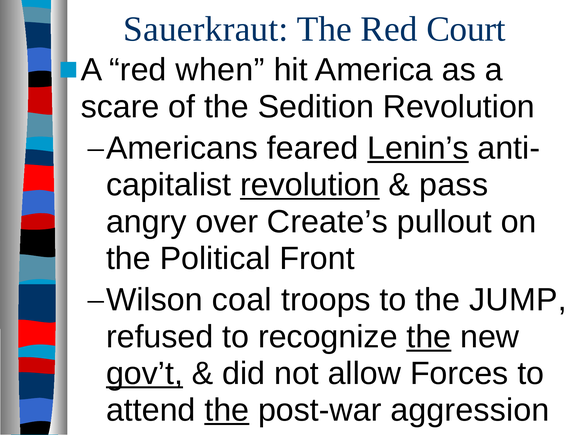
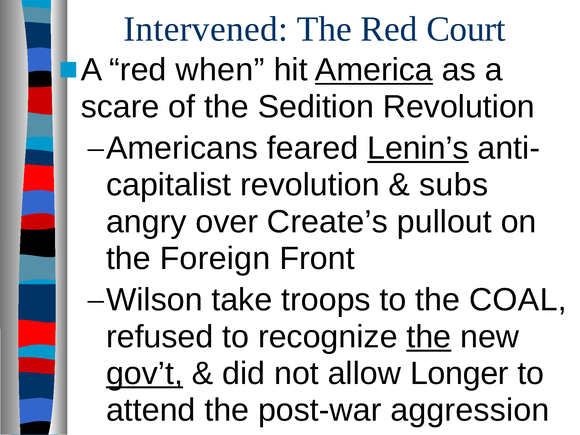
Sauerkraut: Sauerkraut -> Intervened
America underline: none -> present
revolution at (310, 185) underline: present -> none
pass: pass -> subs
Political: Political -> Foreign
coal: coal -> take
JUMP: JUMP -> COAL
Forces: Forces -> Longer
the at (227, 410) underline: present -> none
